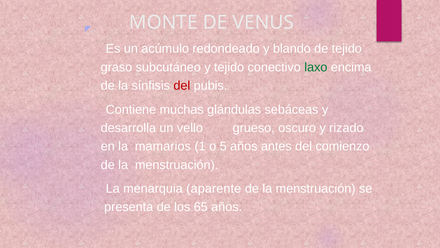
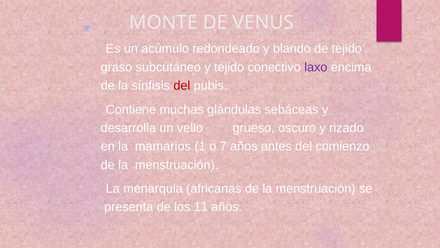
laxo colour: green -> purple
5: 5 -> 7
aparente: aparente -> africanas
65: 65 -> 11
